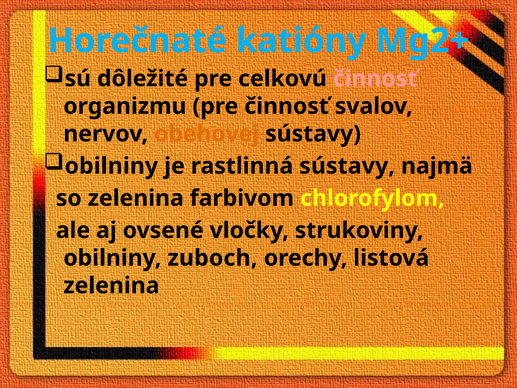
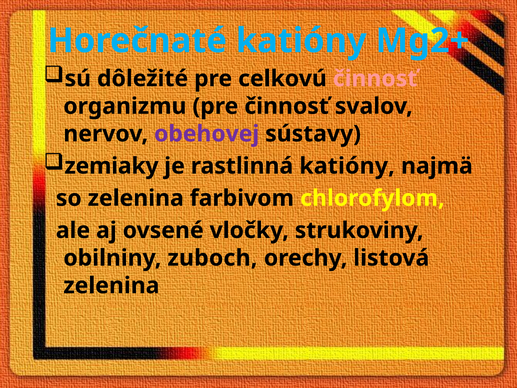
obehovej colour: orange -> purple
obilniny at (111, 166): obilniny -> zemiaky
rastlinná sústavy: sústavy -> katióny
